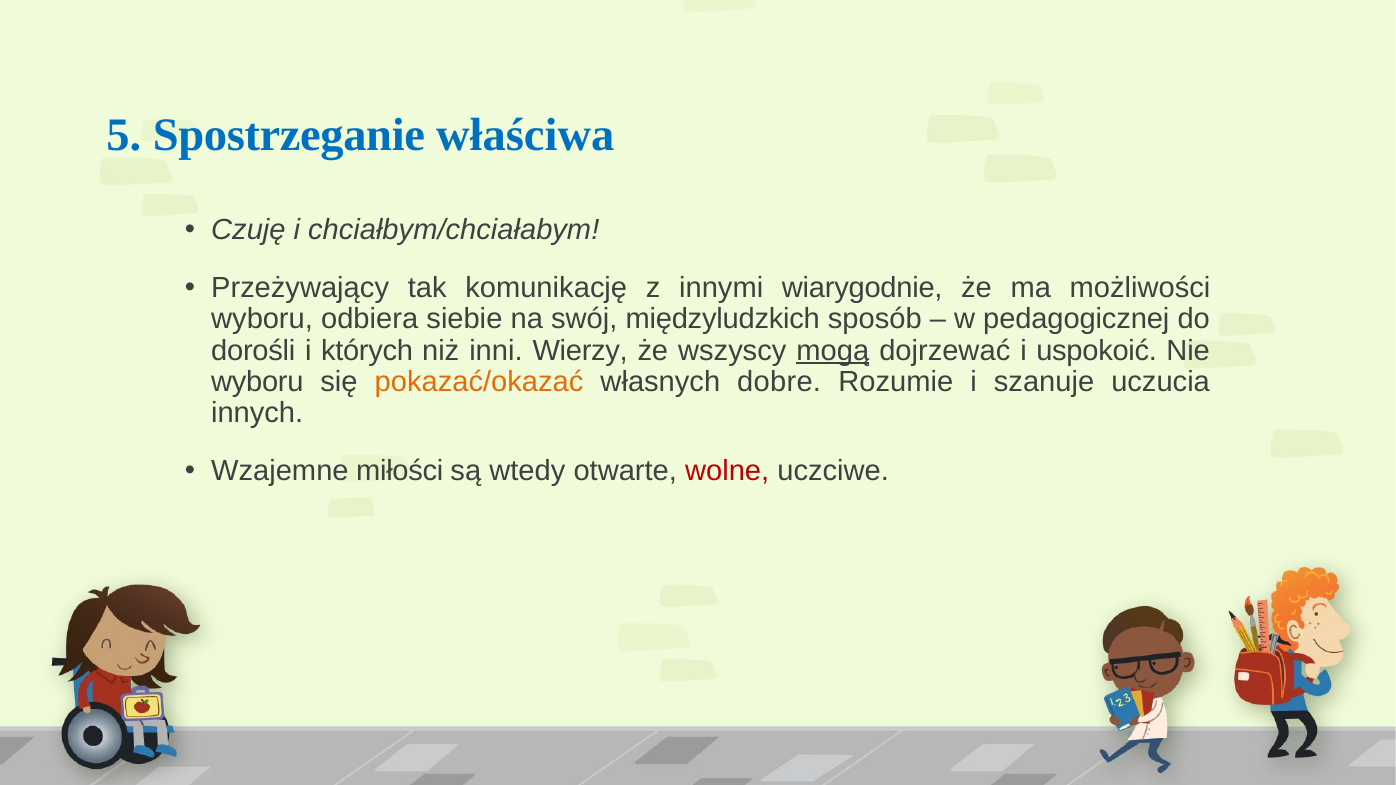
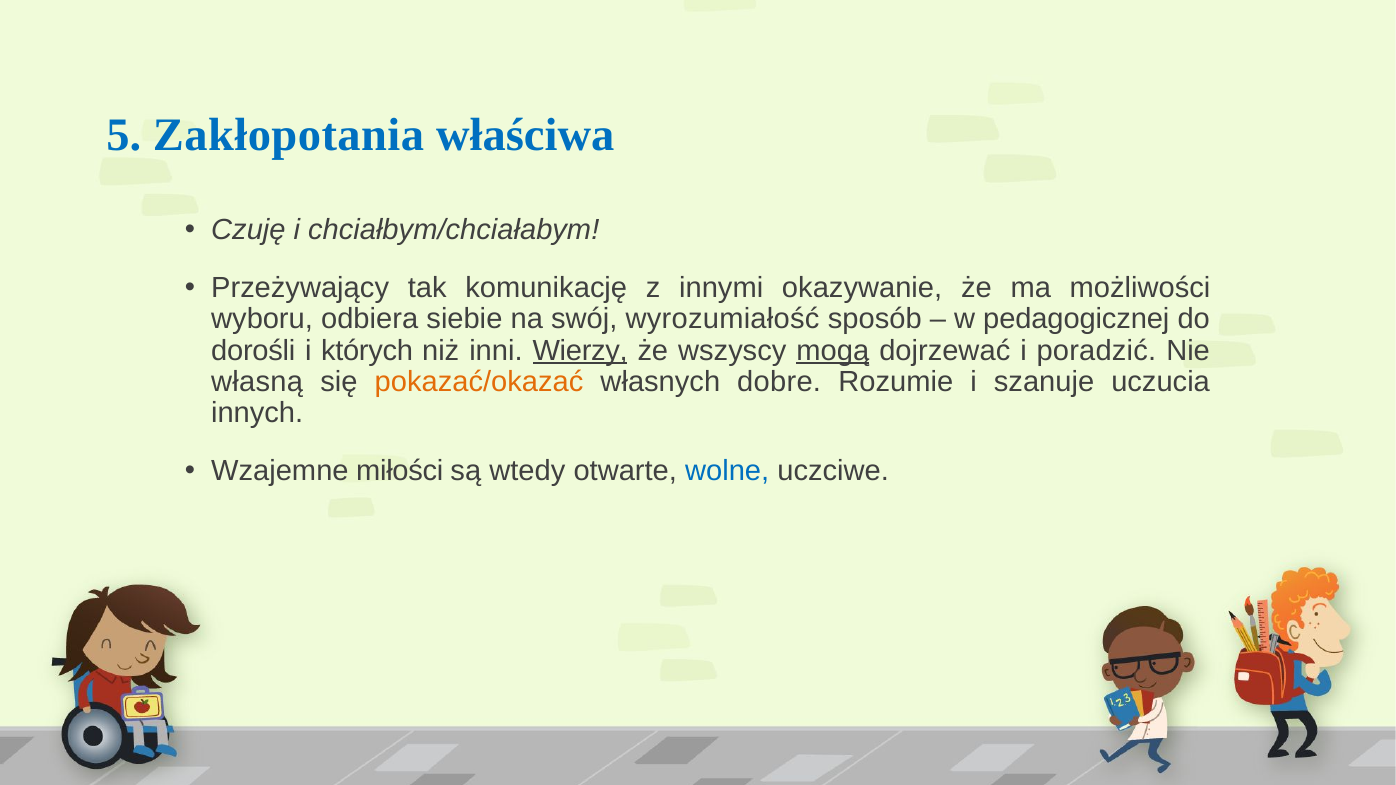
Spostrzeganie: Spostrzeganie -> Zakłopotania
wiarygodnie: wiarygodnie -> okazywanie
międzyludzkich: międzyludzkich -> wyrozumiałość
Wierzy underline: none -> present
uspokoić: uspokoić -> poradzić
wyboru at (257, 382): wyboru -> własną
wolne colour: red -> blue
